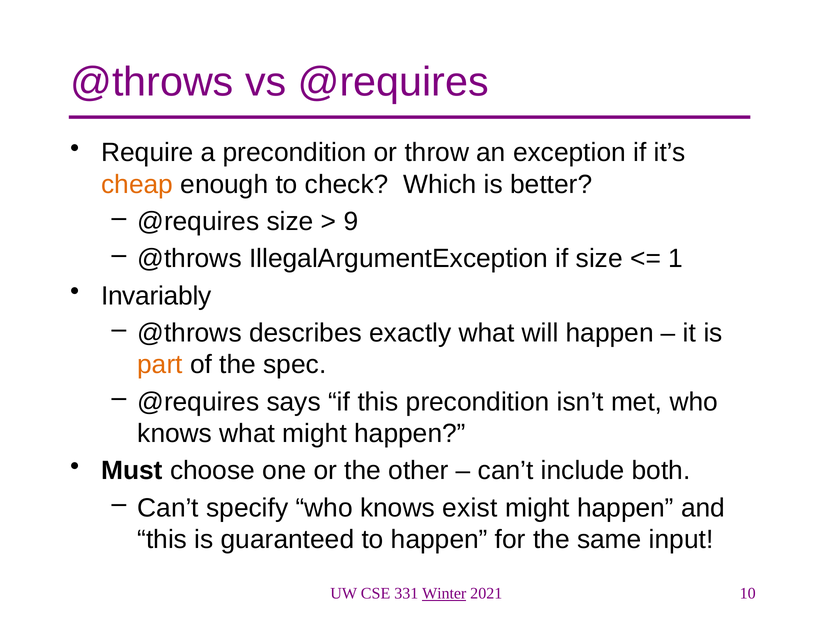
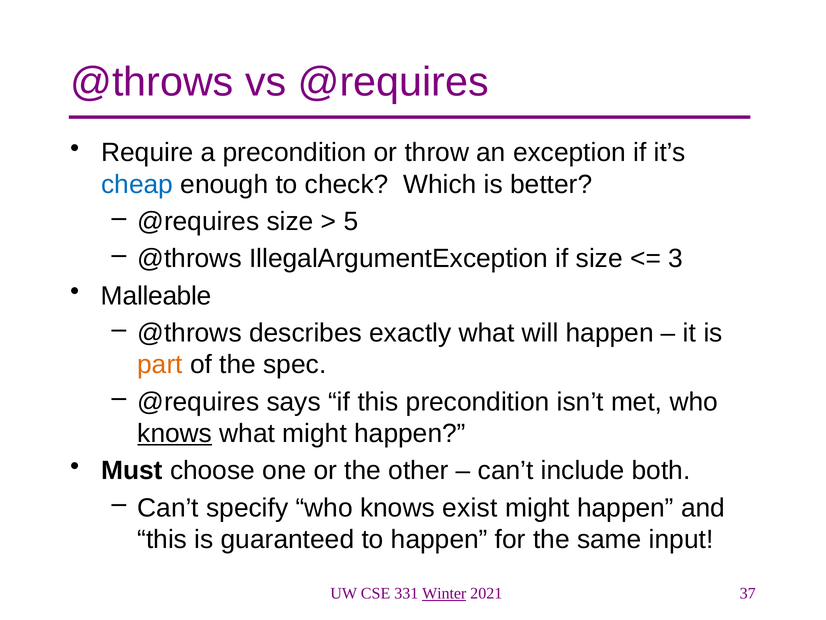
cheap colour: orange -> blue
9: 9 -> 5
1: 1 -> 3
Invariably: Invariably -> Malleable
knows at (175, 433) underline: none -> present
10: 10 -> 37
